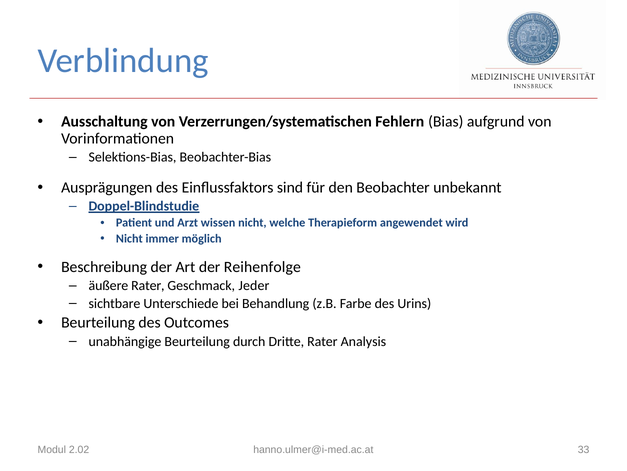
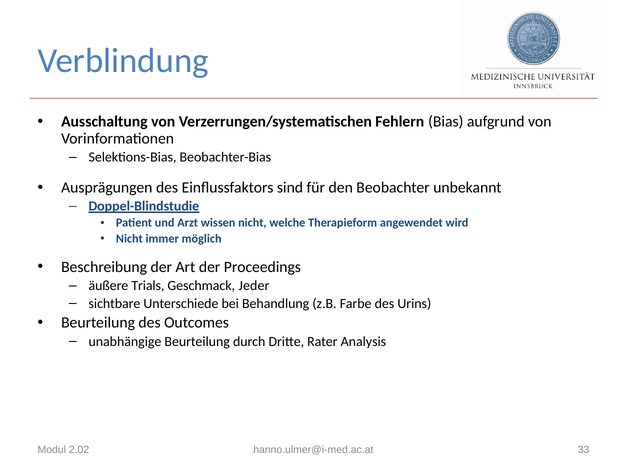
Reihenfolge: Reihenfolge -> Proceedings
äußere Rater: Rater -> Trials
